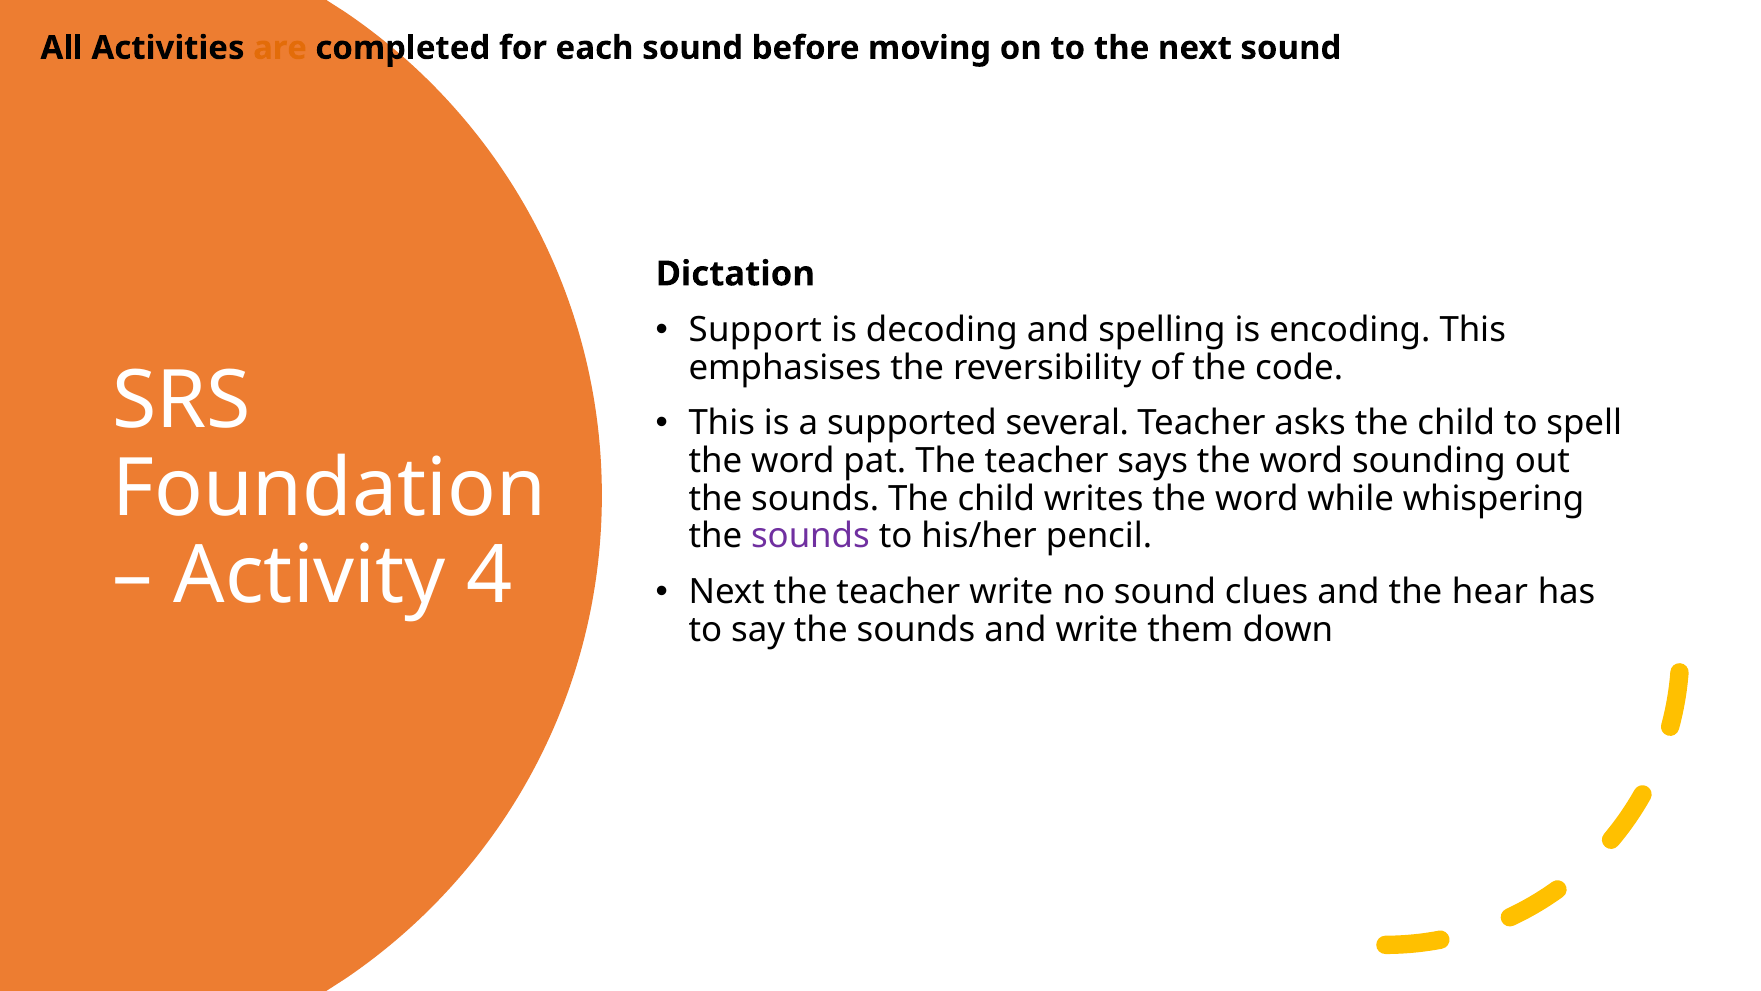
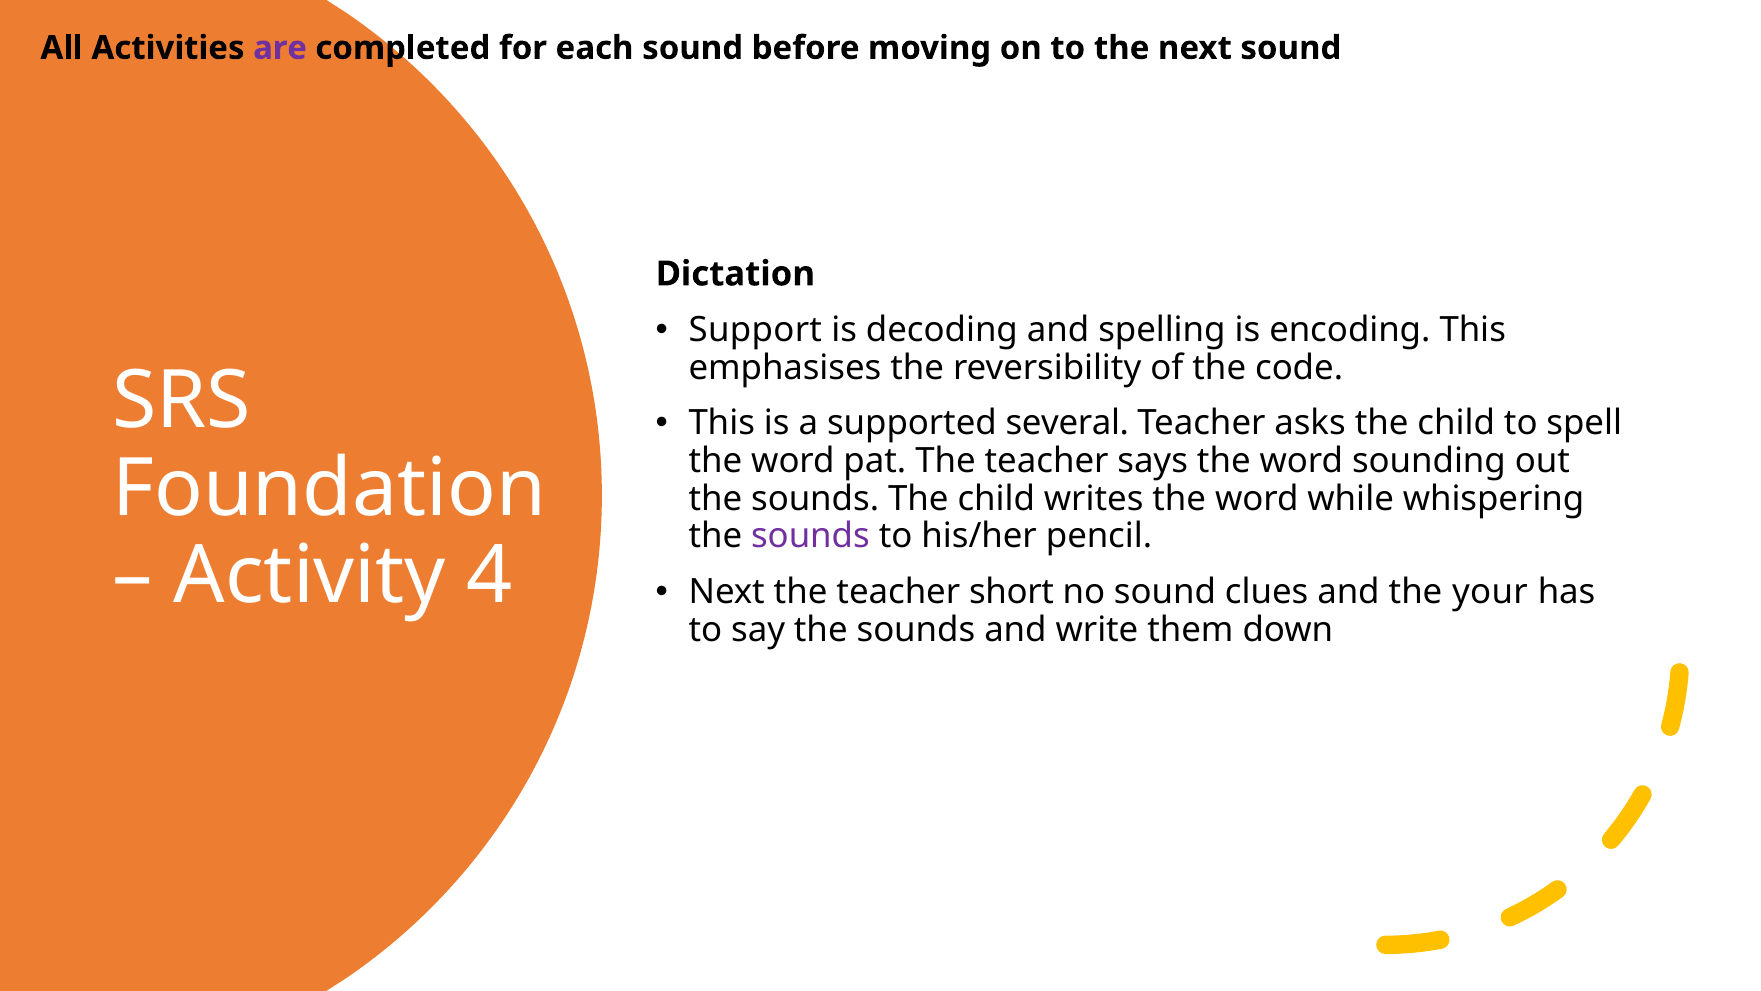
are colour: orange -> purple
teacher write: write -> short
hear: hear -> your
